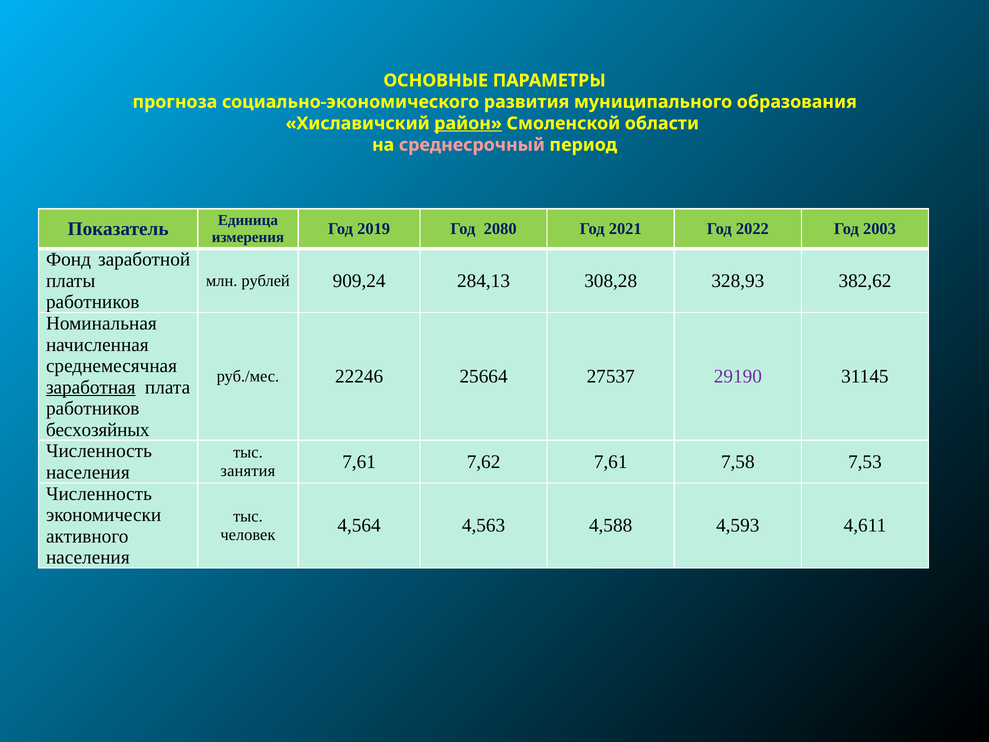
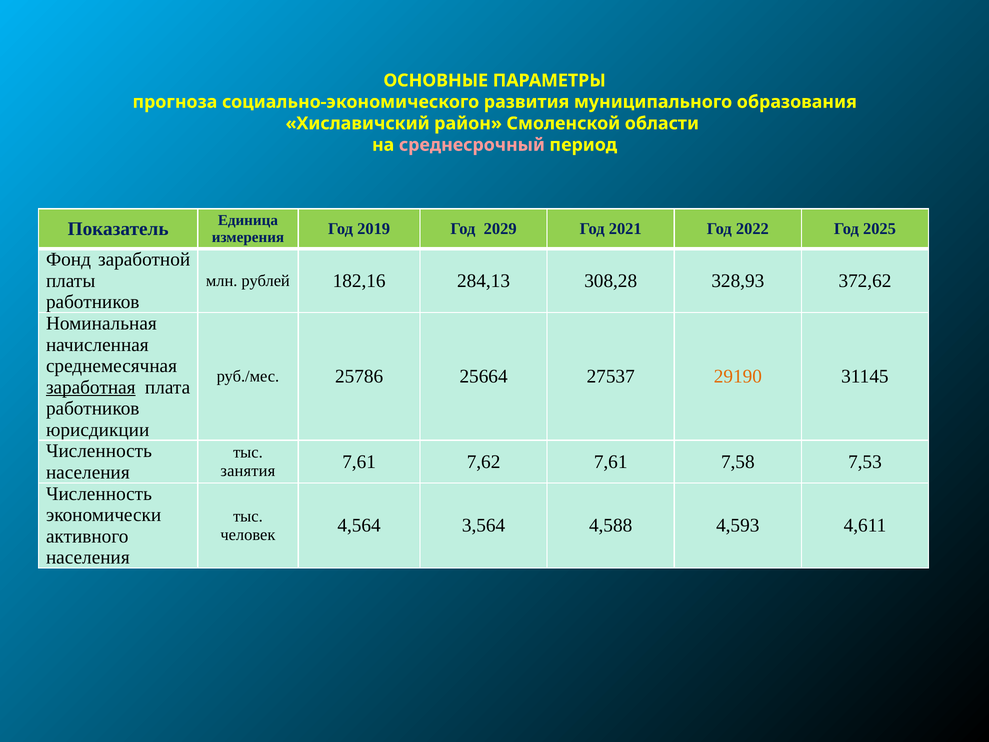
район underline: present -> none
2080: 2080 -> 2029
2003: 2003 -> 2025
909,24: 909,24 -> 182,16
382,62: 382,62 -> 372,62
22246: 22246 -> 25786
29190 colour: purple -> orange
бесхозяйных: бесхозяйных -> юрисдикции
4,563: 4,563 -> 3,564
